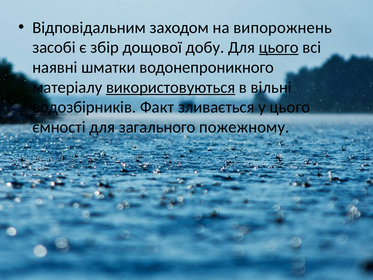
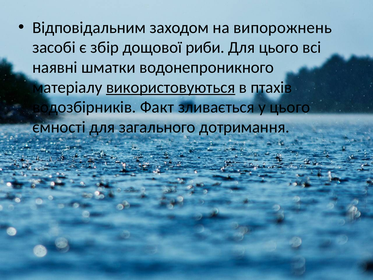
добу: добу -> риби
цього at (279, 47) underline: present -> none
вільні: вільні -> птахів
пожежному: пожежному -> дотримання
